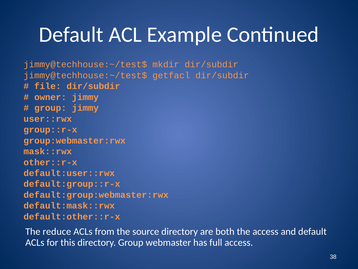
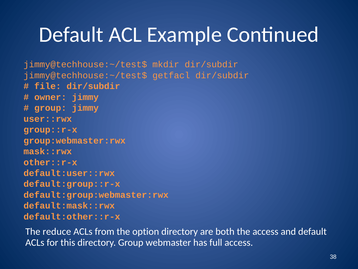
source: source -> option
